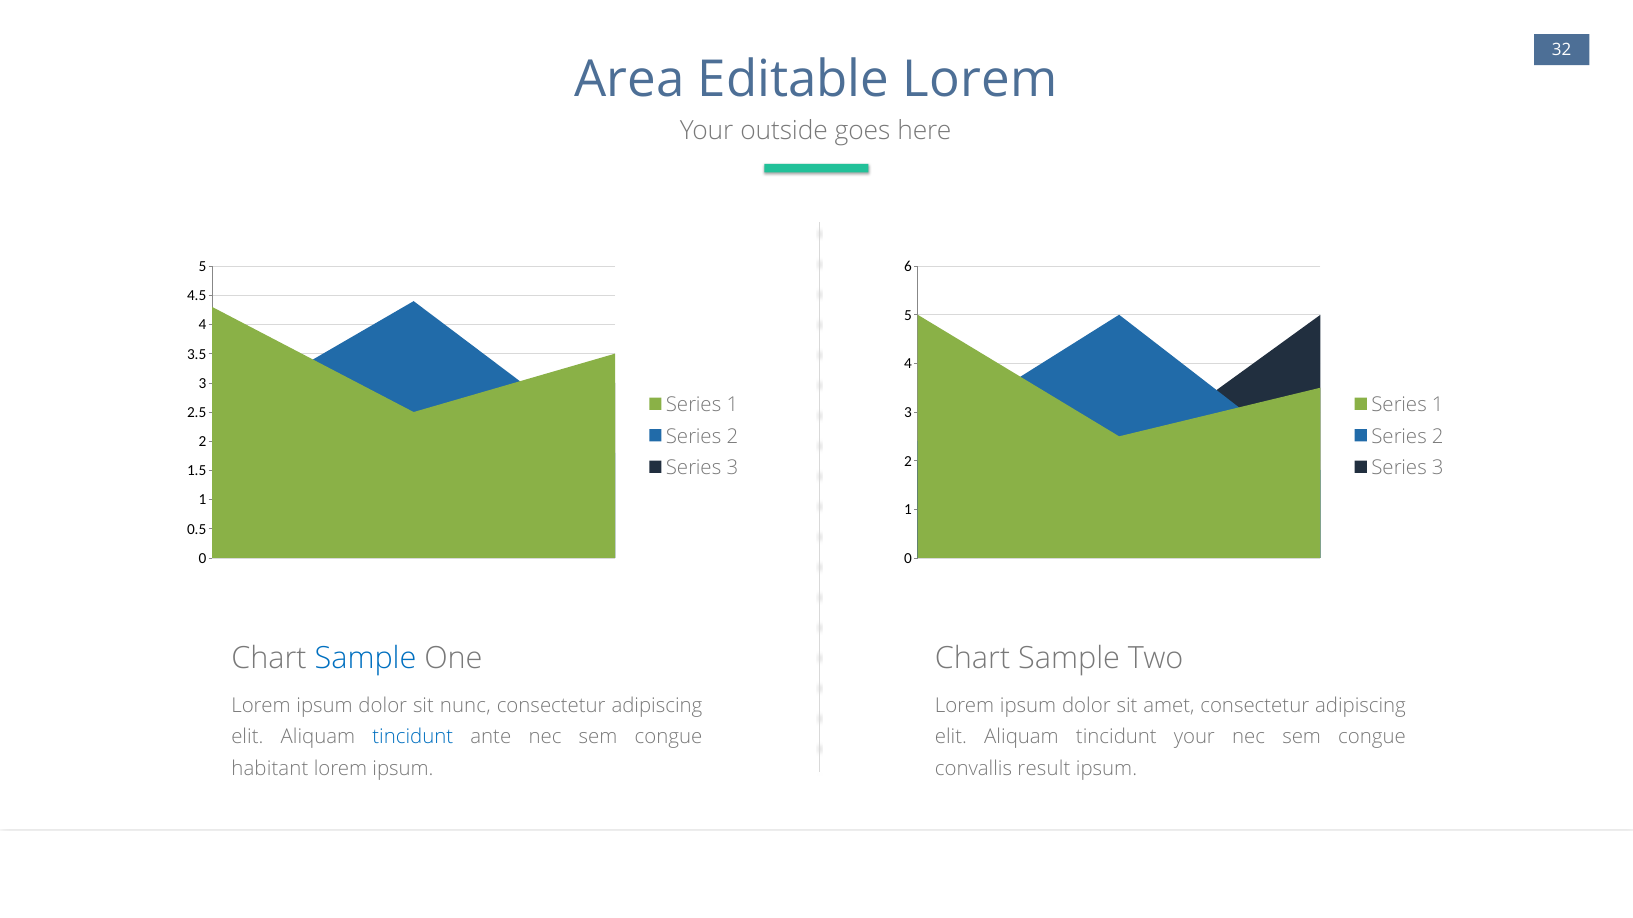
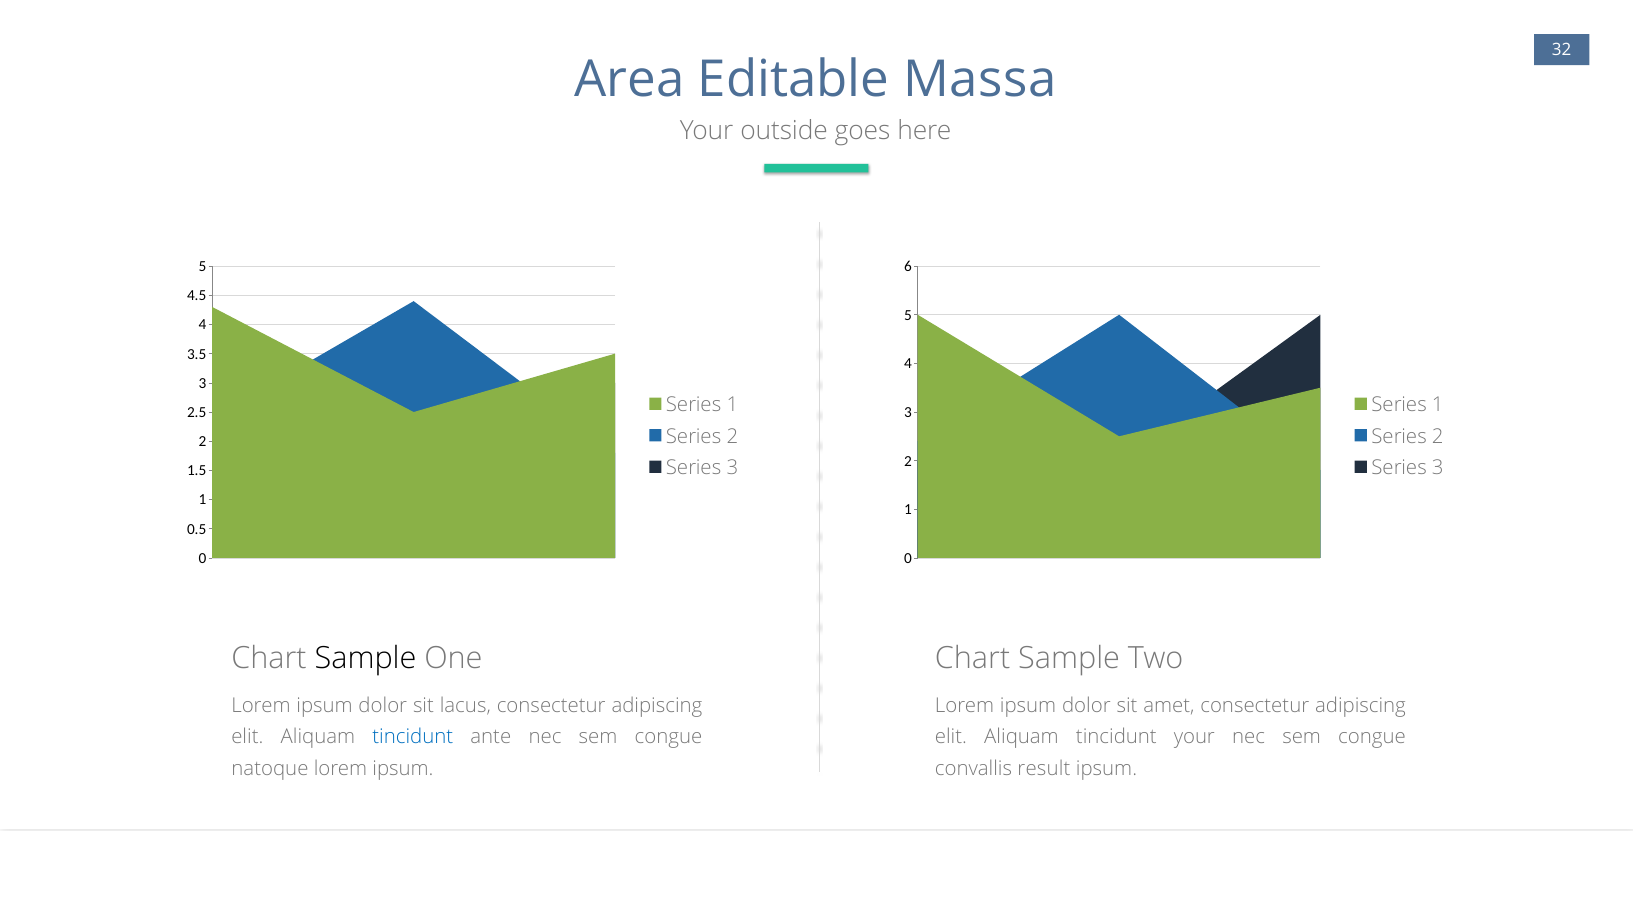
Editable Lorem: Lorem -> Massa
Sample at (366, 658) colour: blue -> black
nunc: nunc -> lacus
habitant: habitant -> natoque
